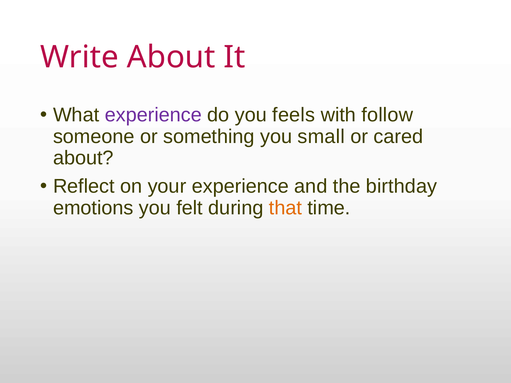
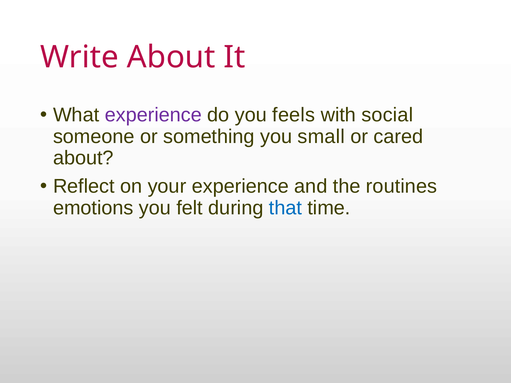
follow: follow -> social
birthday: birthday -> routines
that colour: orange -> blue
